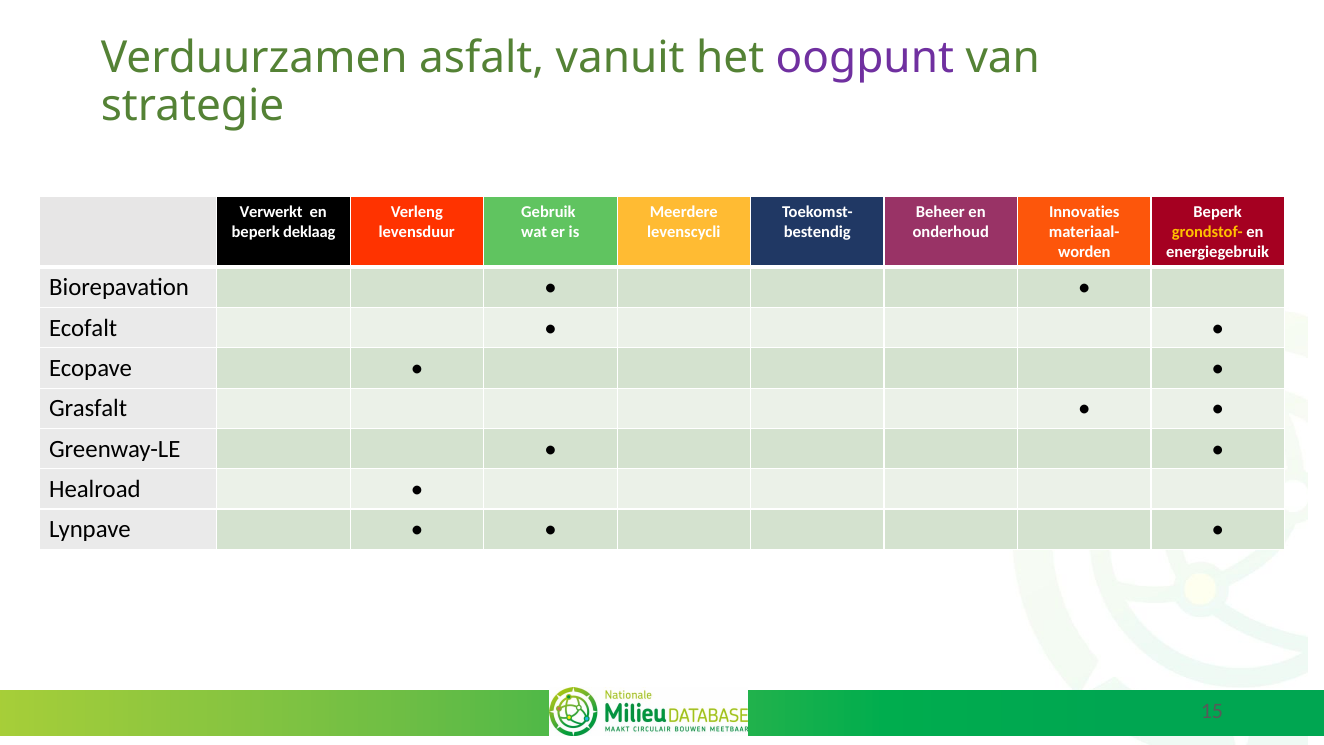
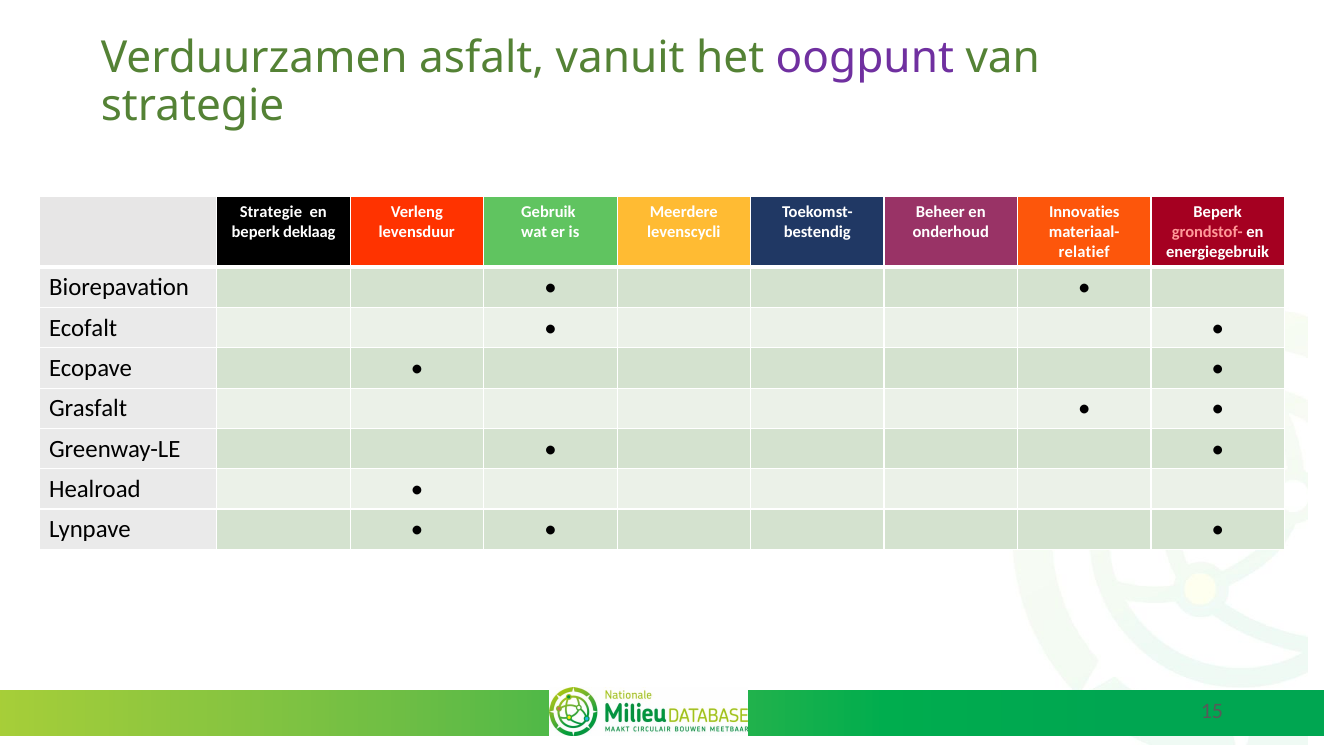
Verwerkt at (271, 212): Verwerkt -> Strategie
grondstof- colour: yellow -> pink
worden: worden -> relatief
